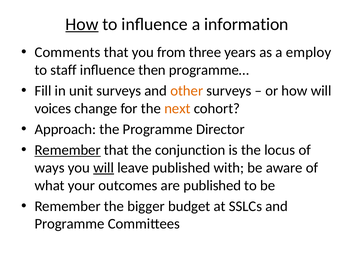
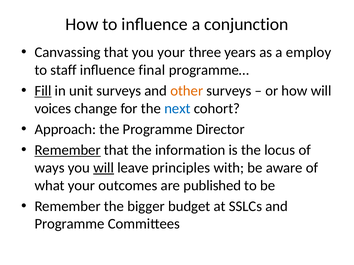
How at (82, 24) underline: present -> none
information: information -> conjunction
Comments: Comments -> Canvassing
you from: from -> your
then: then -> final
Fill underline: none -> present
next colour: orange -> blue
conjunction: conjunction -> information
leave published: published -> principles
